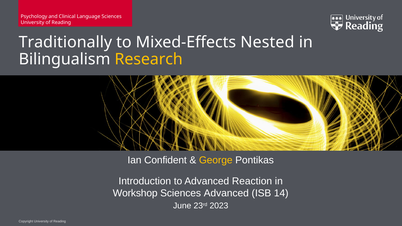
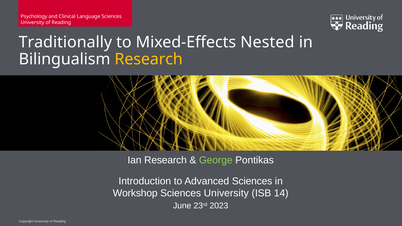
Ian Confident: Confident -> Research
George colour: yellow -> light green
Advanced Reaction: Reaction -> Sciences
Advanced at (226, 193): Advanced -> University
